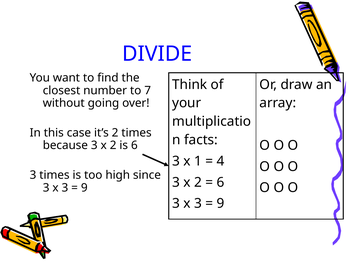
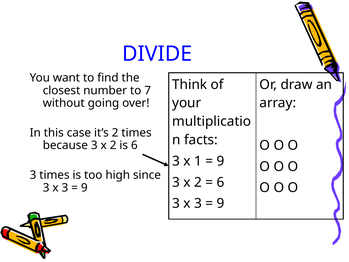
4 at (221, 161): 4 -> 9
